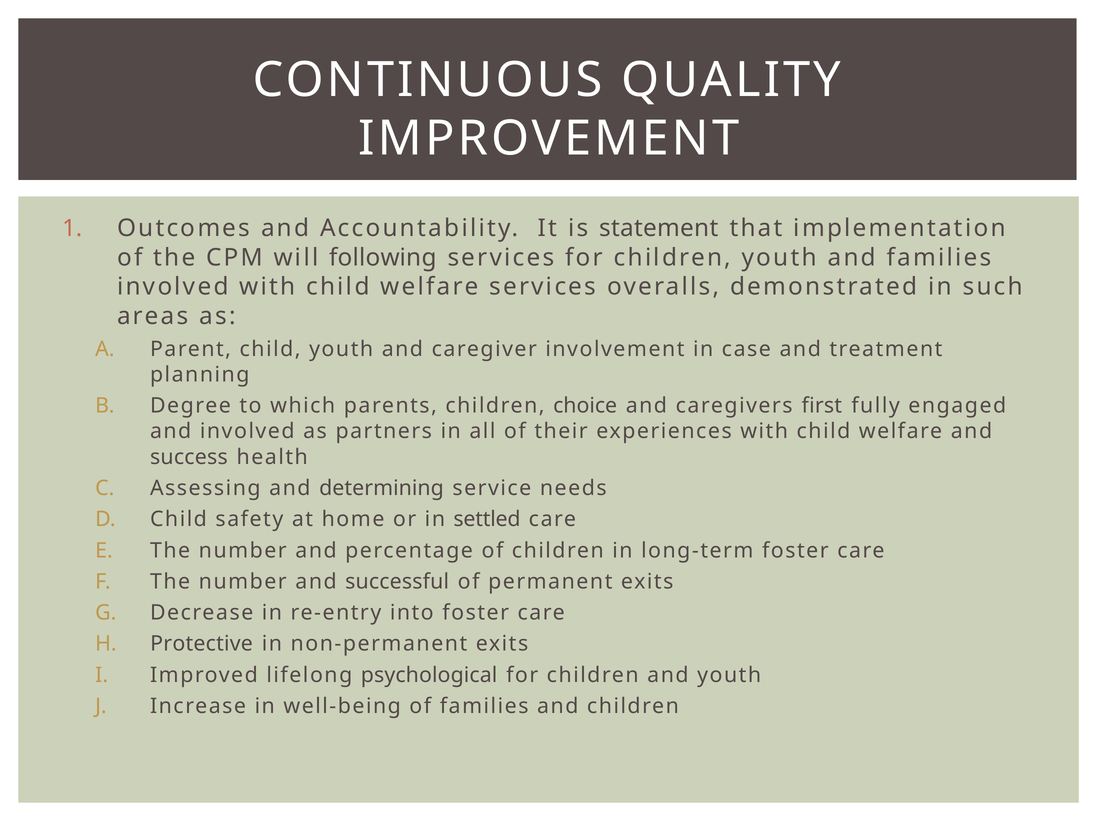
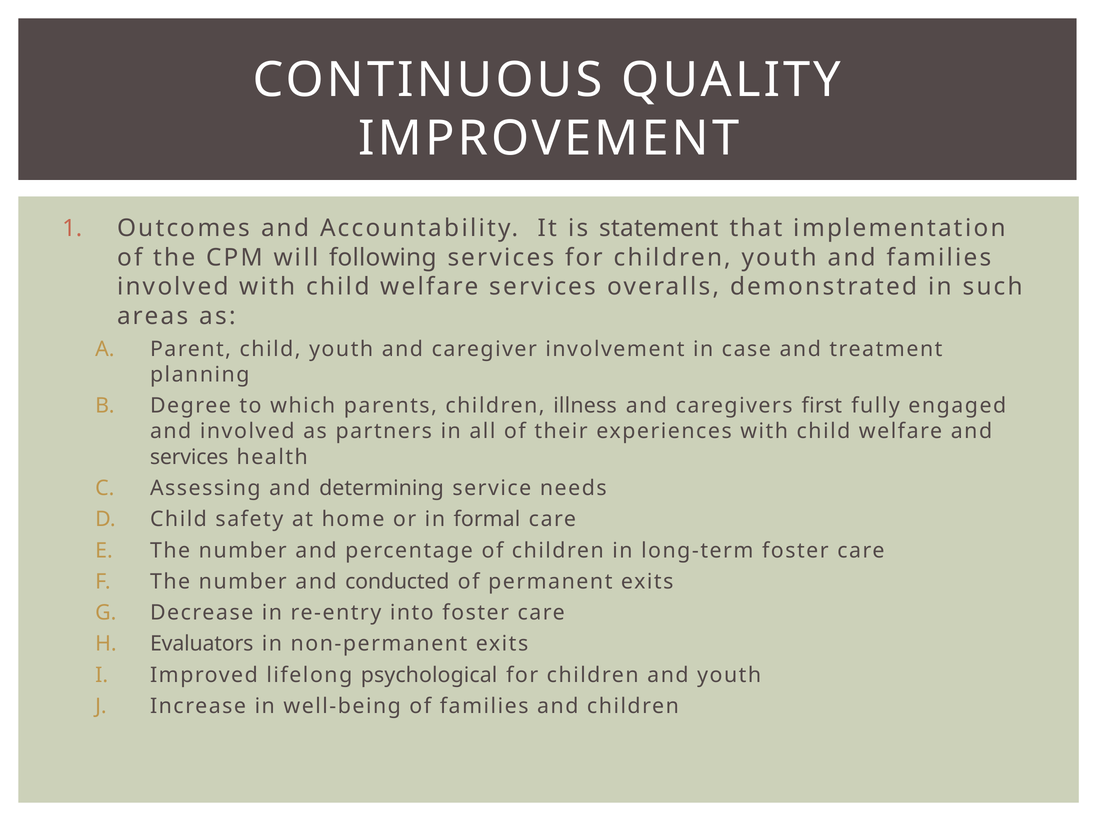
choice: choice -> illness
success at (189, 457): success -> services
settled: settled -> formal
successful: successful -> conducted
Protective: Protective -> Evaluators
